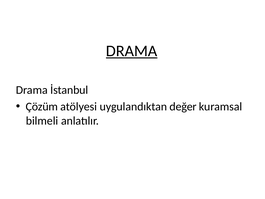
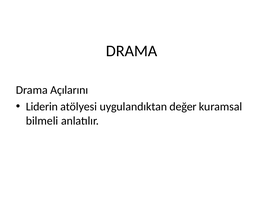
DRAMA at (132, 51) underline: present -> none
İstanbul: İstanbul -> Açılarını
Çözüm: Çözüm -> Liderin
